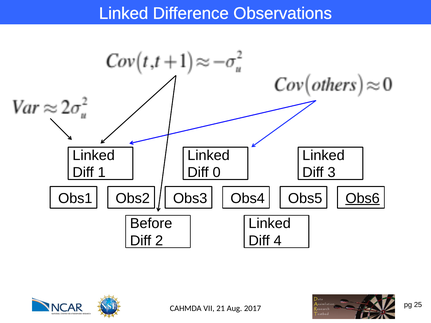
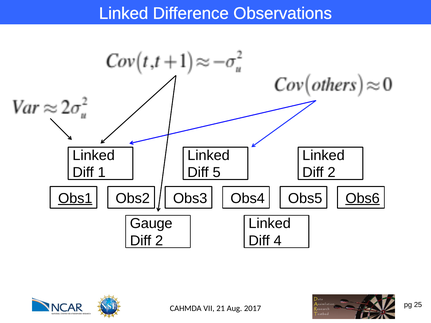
0: 0 -> 5
3 at (332, 173): 3 -> 2
Obs1 underline: none -> present
Before: Before -> Gauge
